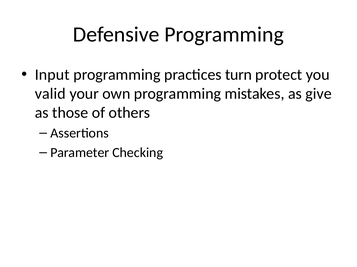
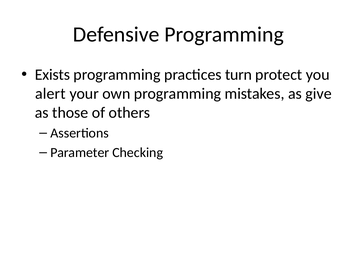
Input: Input -> Exists
valid: valid -> alert
